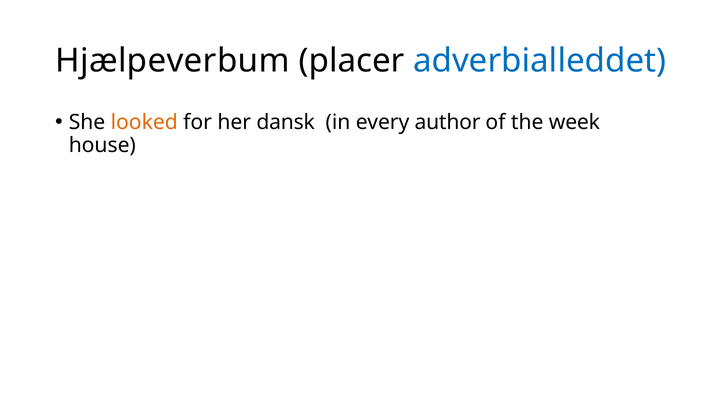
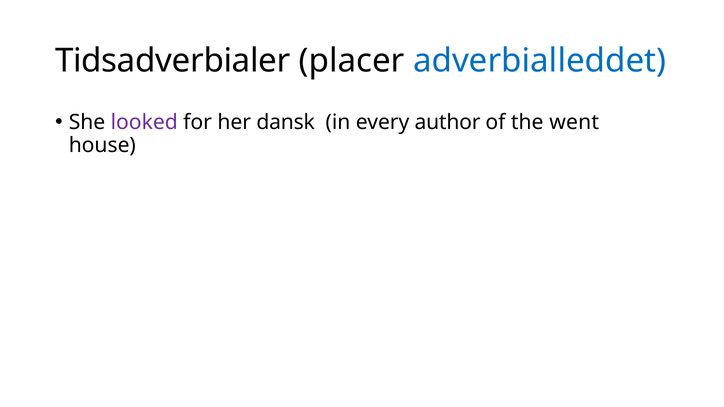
Hjælpeverbum: Hjælpeverbum -> Tidsadverbialer
looked colour: orange -> purple
week: week -> went
